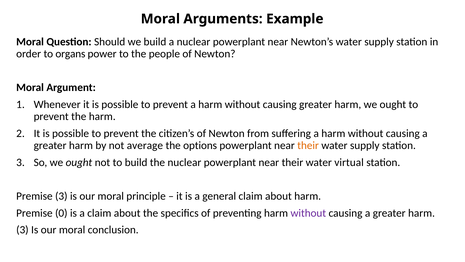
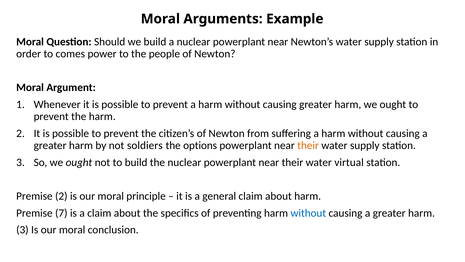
organs: organs -> comes
average: average -> soldiers
Premise 3: 3 -> 2
0: 0 -> 7
without at (308, 213) colour: purple -> blue
